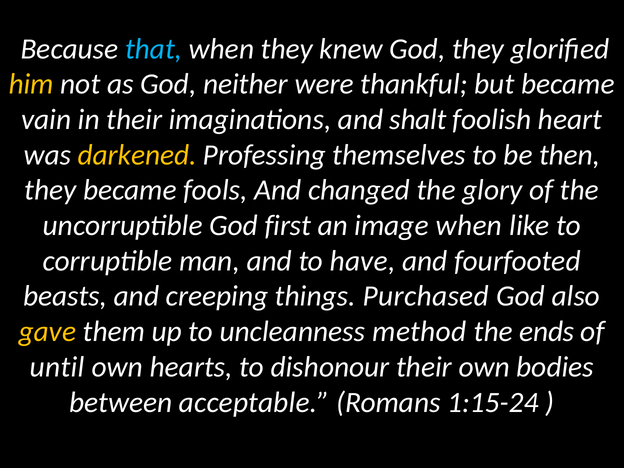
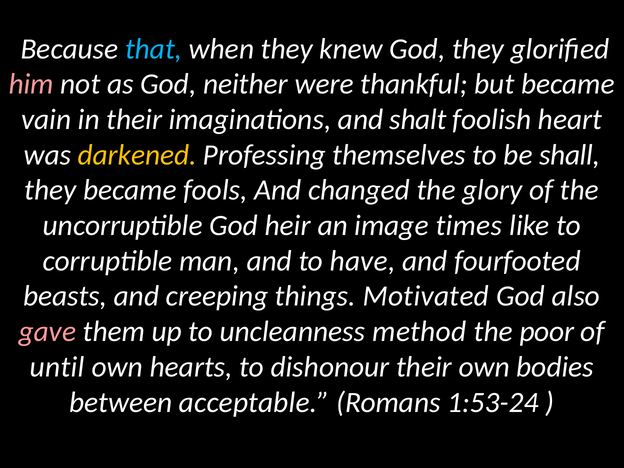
him colour: yellow -> pink
then: then -> shall
first: first -> heir
image when: when -> times
Purchased: Purchased -> Motivated
gave colour: yellow -> pink
ends: ends -> poor
1:15-24: 1:15-24 -> 1:53-24
